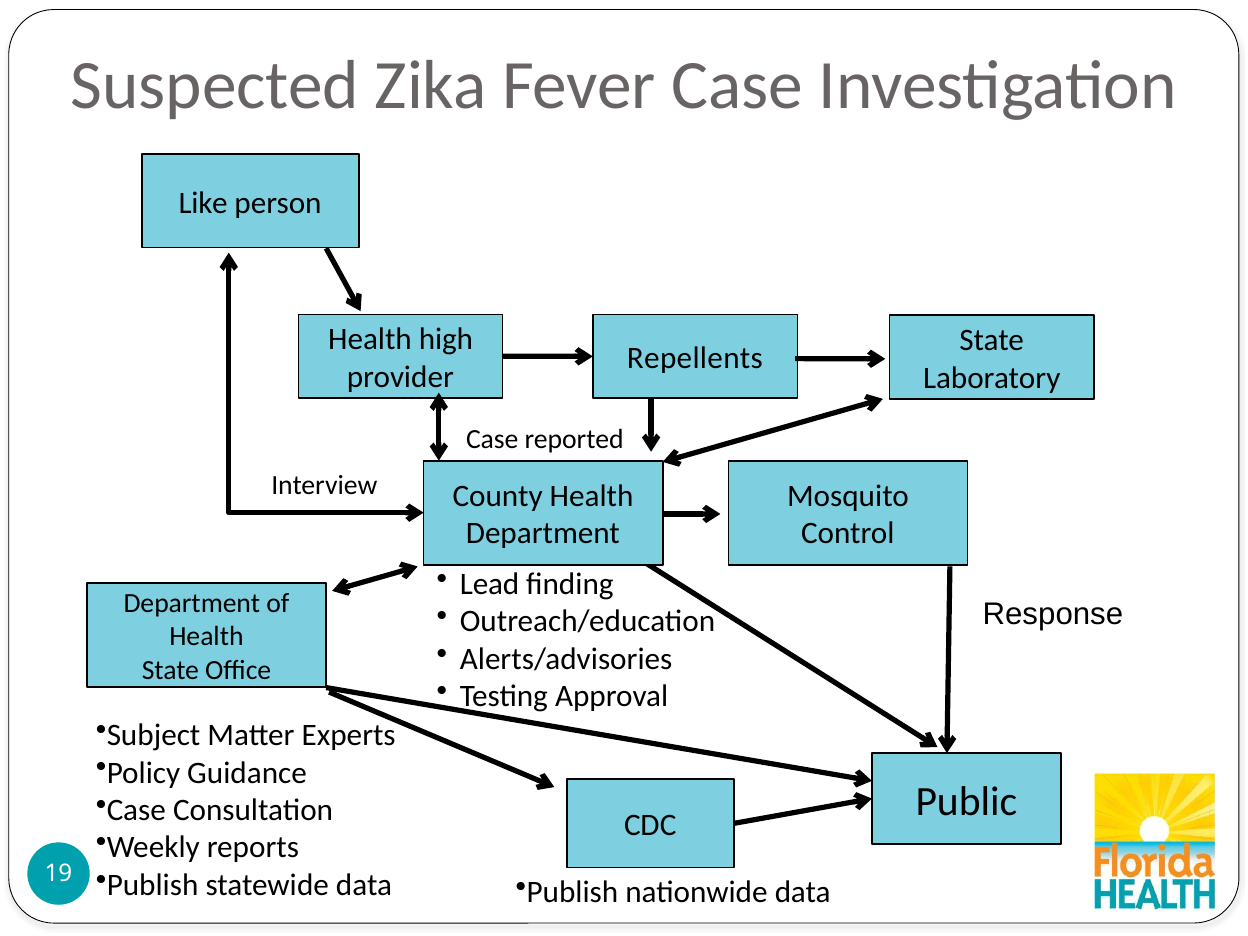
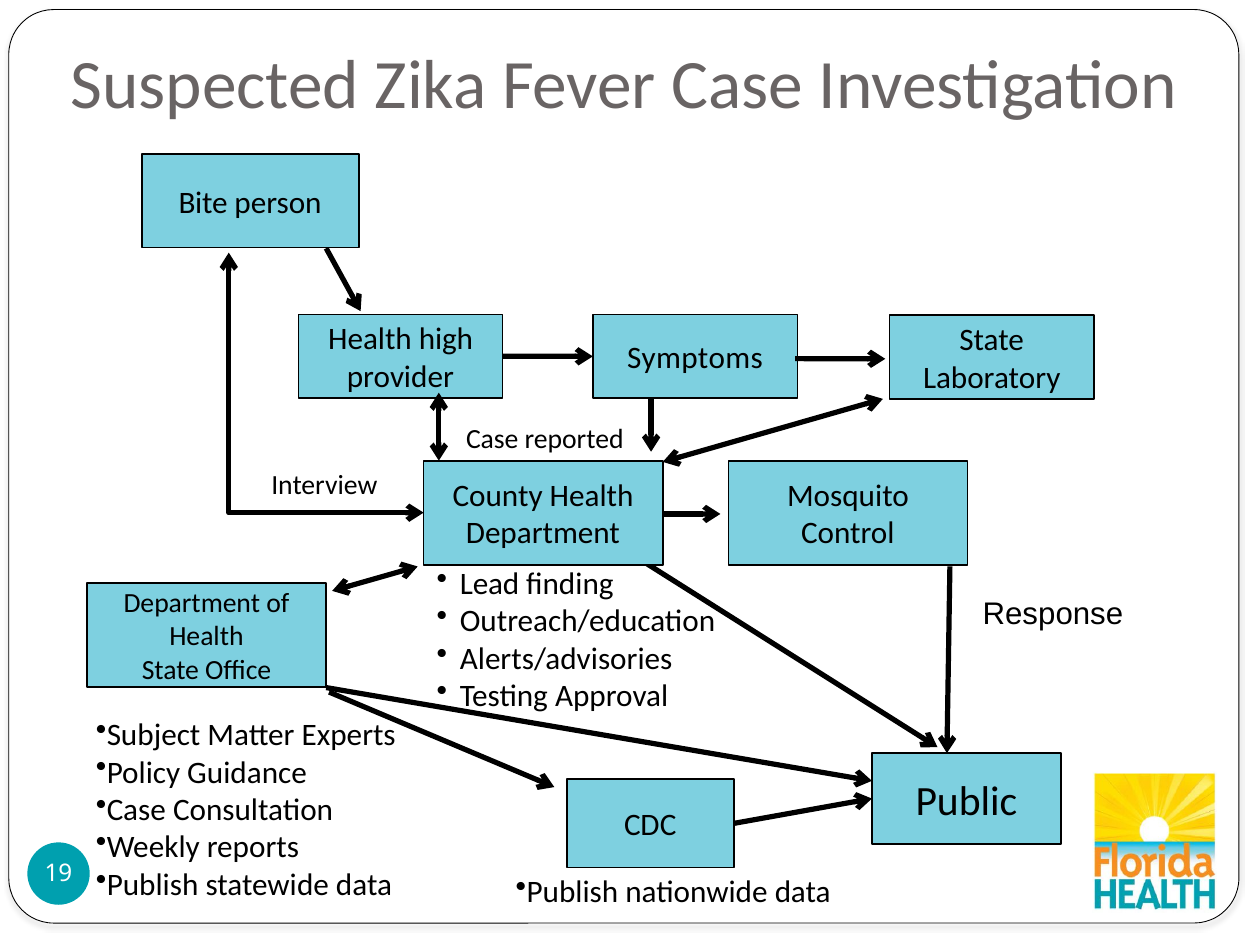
Like: Like -> Bite
Repellents: Repellents -> Symptoms
